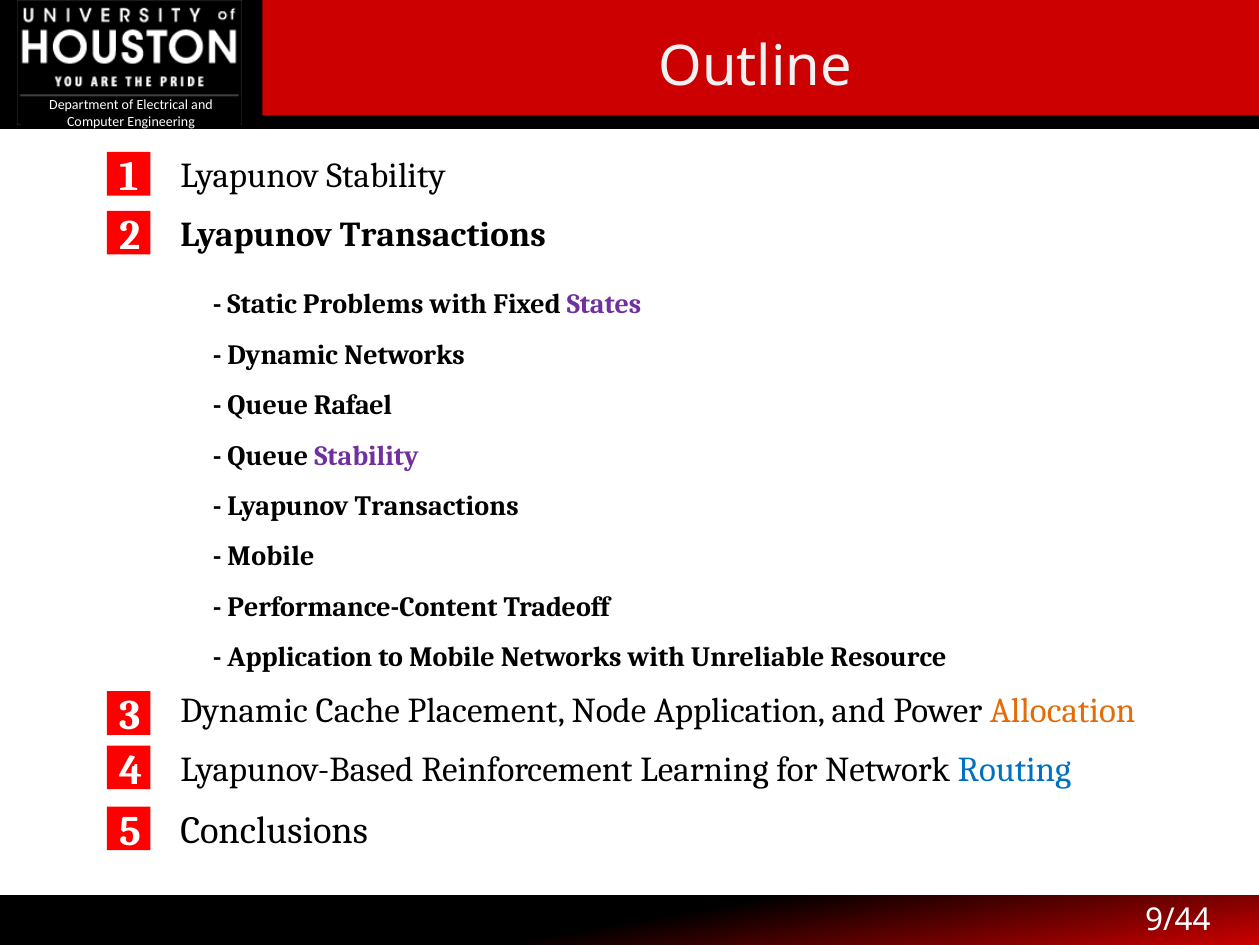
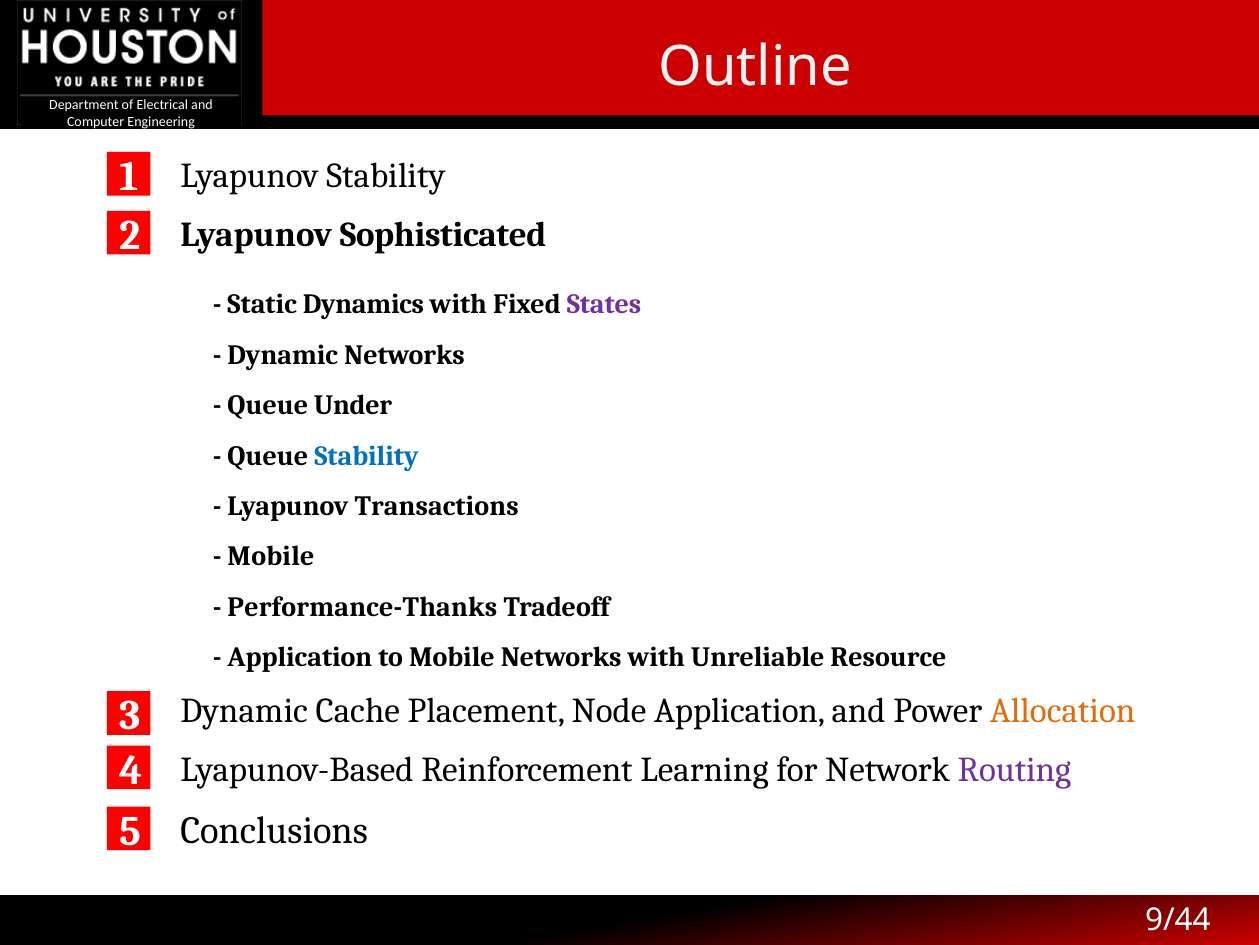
2 Lyapunov Transactions: Transactions -> Sophisticated
Problems: Problems -> Dynamics
Rafael: Rafael -> Under
Stability at (367, 455) colour: purple -> blue
Performance-Content: Performance-Content -> Performance-Thanks
Routing colour: blue -> purple
